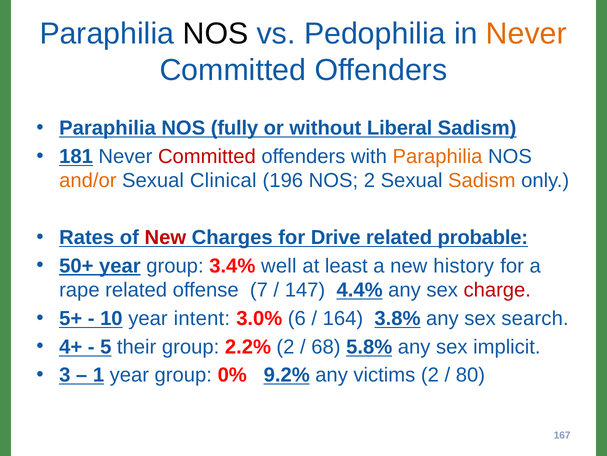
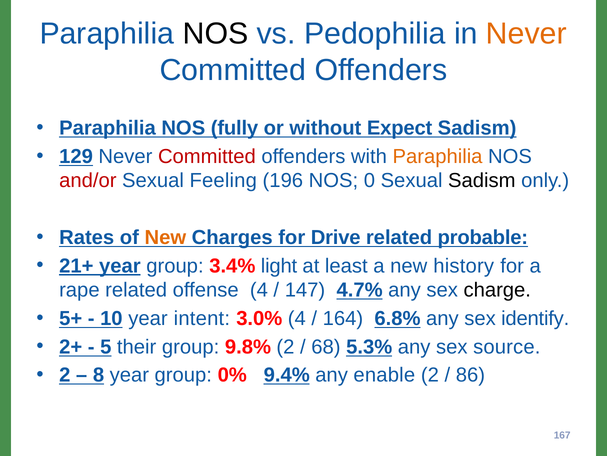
Liberal: Liberal -> Expect
181: 181 -> 129
and/or colour: orange -> red
Clinical: Clinical -> Feeling
NOS 2: 2 -> 0
Sadism at (482, 180) colour: orange -> black
New at (165, 237) colour: red -> orange
50+: 50+ -> 21+
well: well -> light
offense 7: 7 -> 4
4.4%: 4.4% -> 4.7%
charge colour: red -> black
3.0% 6: 6 -> 4
3.8%: 3.8% -> 6.8%
search: search -> identify
4+: 4+ -> 2+
2.2%: 2.2% -> 9.8%
5.8%: 5.8% -> 5.3%
implicit: implicit -> source
3 at (65, 375): 3 -> 2
1: 1 -> 8
9.2%: 9.2% -> 9.4%
victims: victims -> enable
80: 80 -> 86
